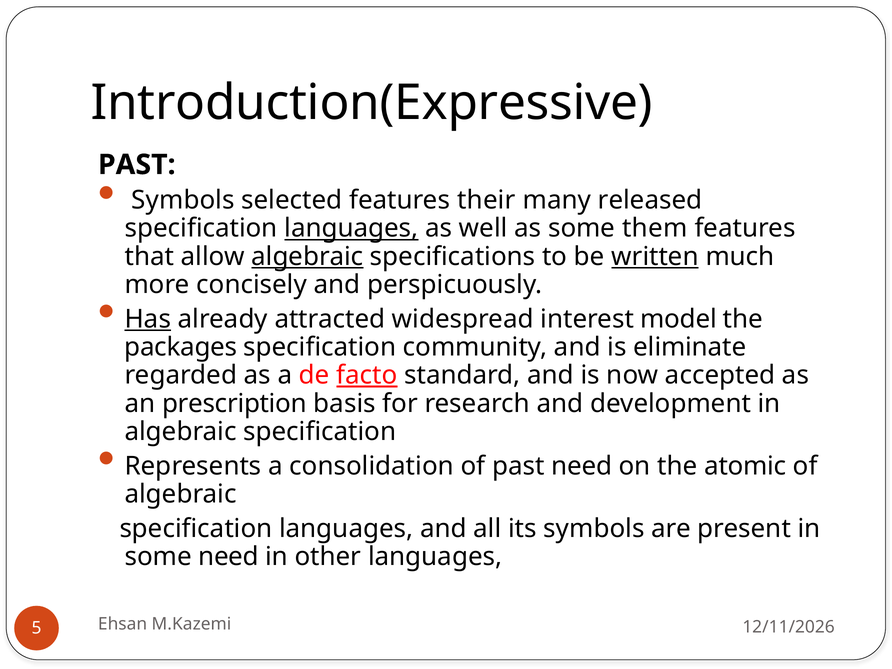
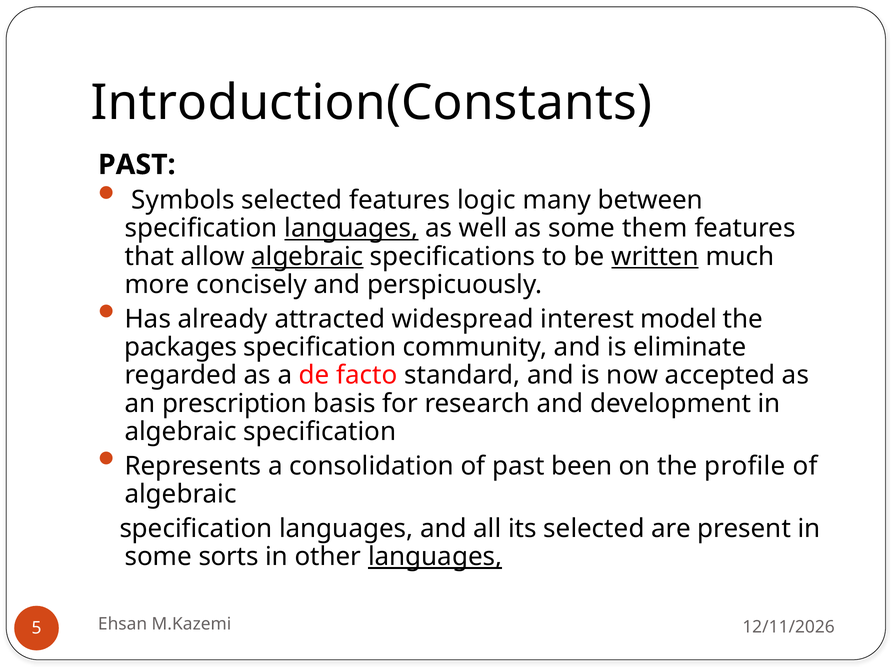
Introduction(Expressive: Introduction(Expressive -> Introduction(Constants
their: their -> logic
released: released -> between
Has underline: present -> none
facto underline: present -> none
past need: need -> been
atomic: atomic -> profile
its symbols: symbols -> selected
some need: need -> sorts
languages at (435, 557) underline: none -> present
